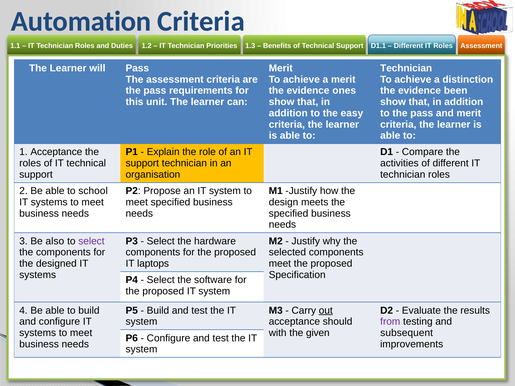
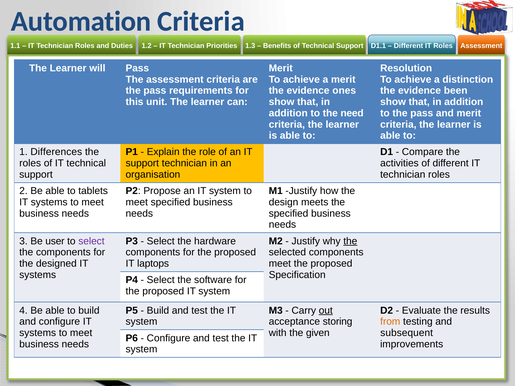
Technician at (406, 68): Technician -> Resolution
easy: easy -> need
1 Acceptance: Acceptance -> Differences
school: school -> tablets
also: also -> user
the at (350, 241) underline: none -> present
should: should -> storing
from colour: purple -> orange
